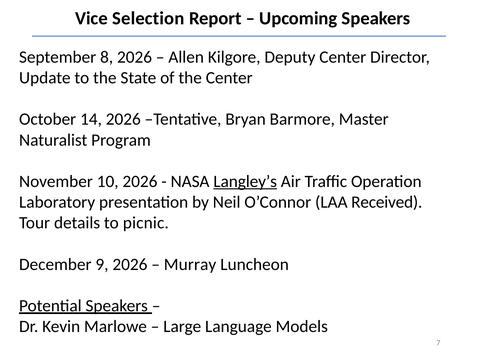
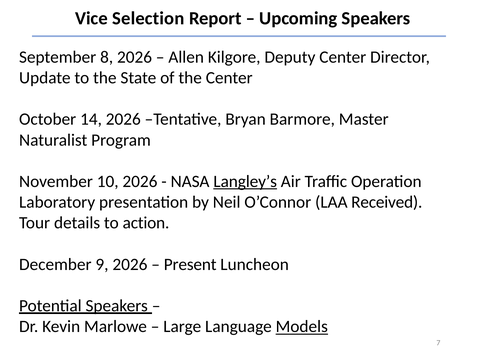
picnic: picnic -> action
Murray: Murray -> Present
Models underline: none -> present
